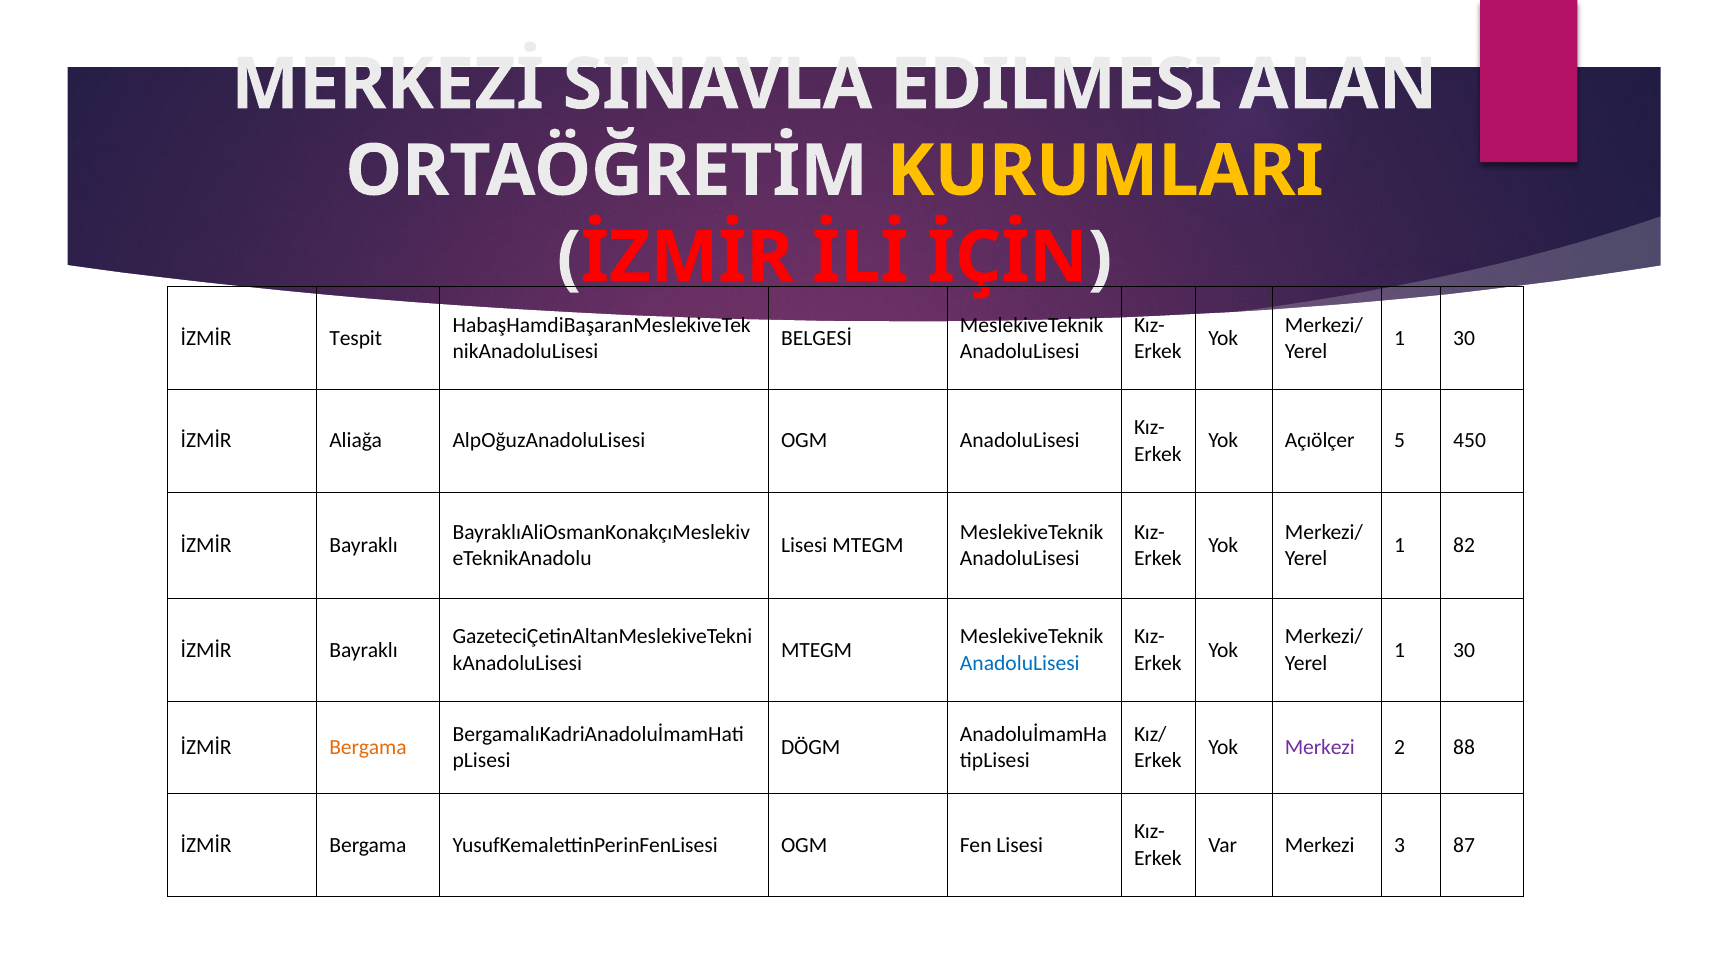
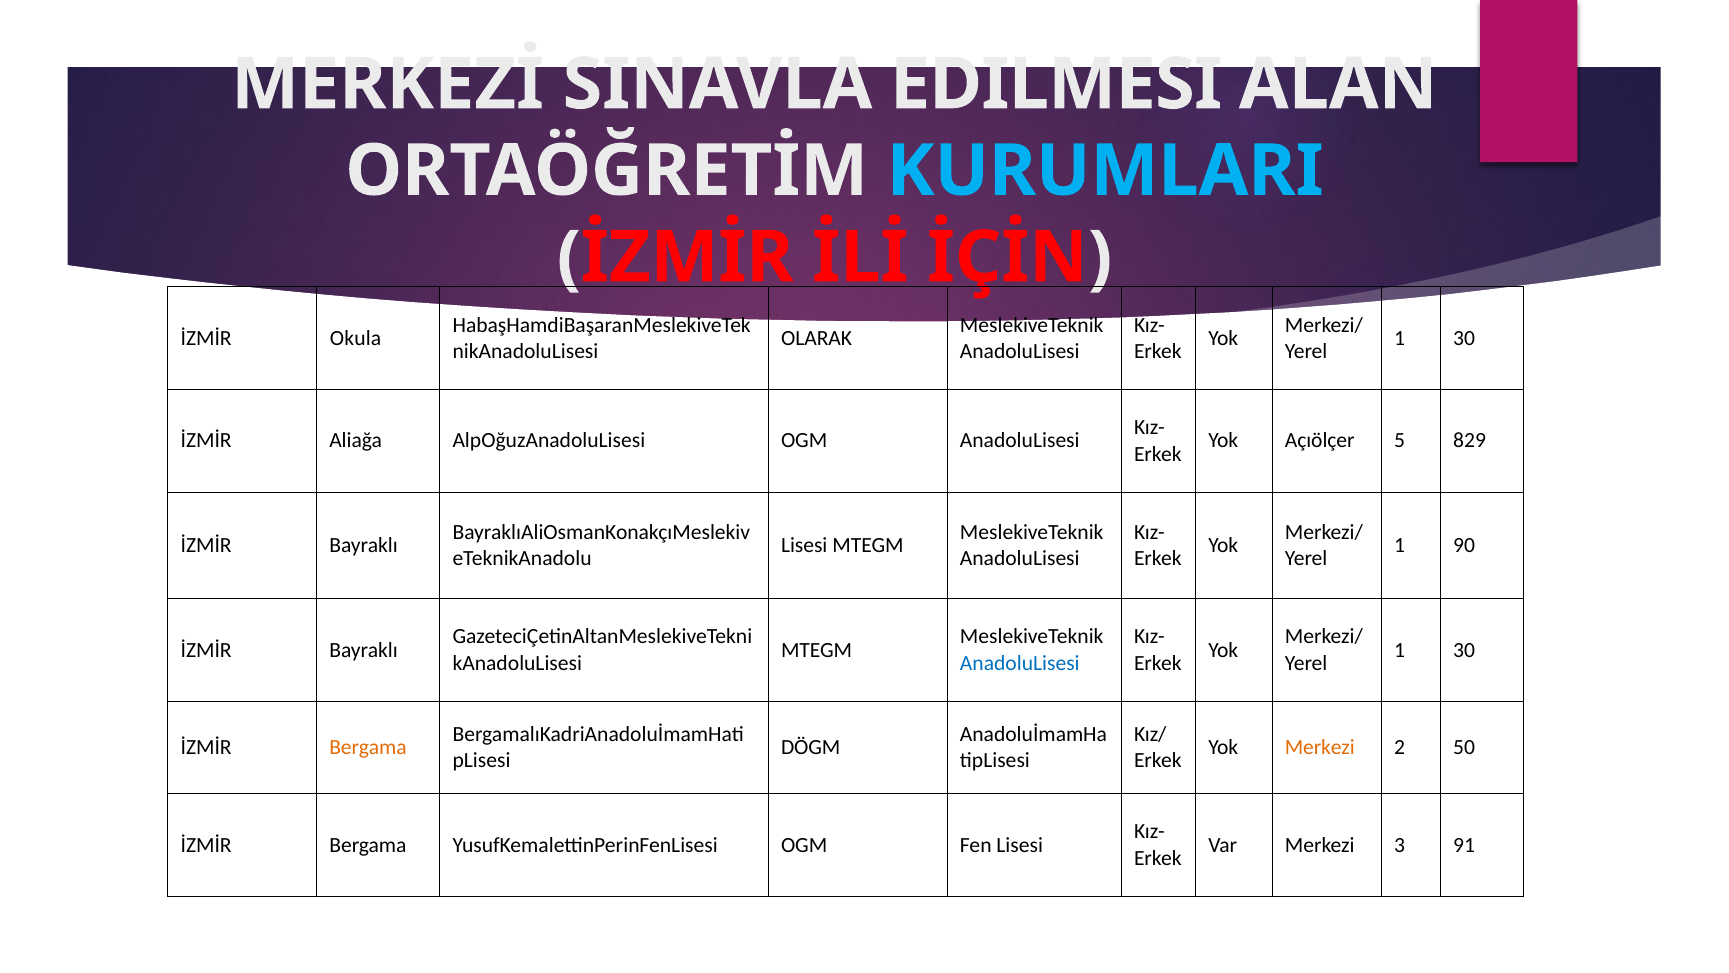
KURUMLARI colour: yellow -> light blue
Tespit: Tespit -> Okula
BELGESİ: BELGESİ -> OLARAK
450: 450 -> 829
82: 82 -> 90
Merkezi at (1320, 747) colour: purple -> orange
88: 88 -> 50
87: 87 -> 91
